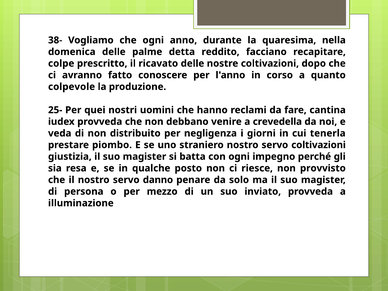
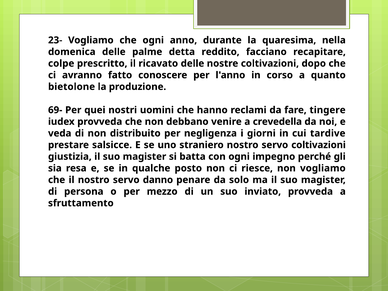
38-: 38- -> 23-
colpevole: colpevole -> bietolone
25-: 25- -> 69-
cantina: cantina -> tingere
tenerla: tenerla -> tardive
piombo: piombo -> salsicce
non provvisto: provvisto -> vogliamo
illuminazione: illuminazione -> sfruttamento
